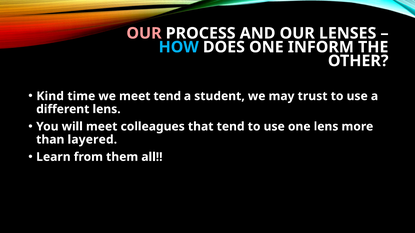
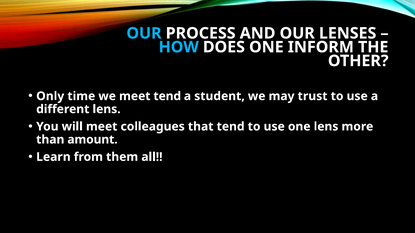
OUR at (144, 33) colour: pink -> light blue
Kind: Kind -> Only
layered: layered -> amount
